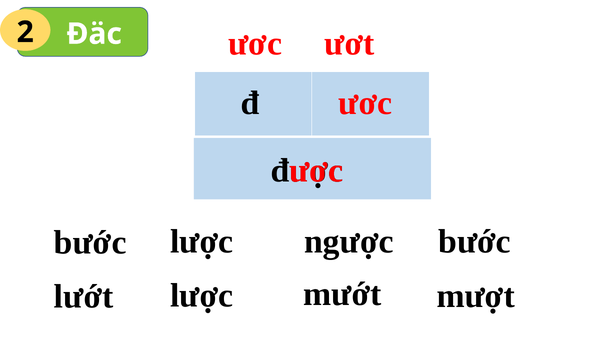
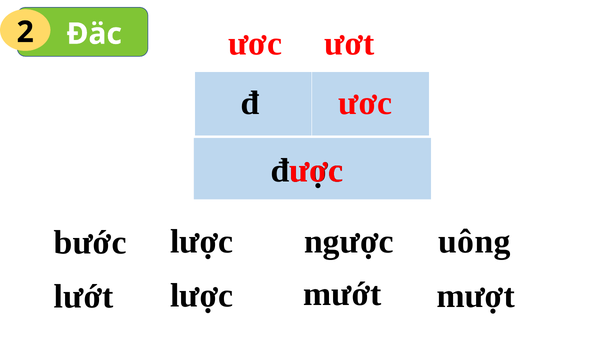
ngược bước: bước -> uông
